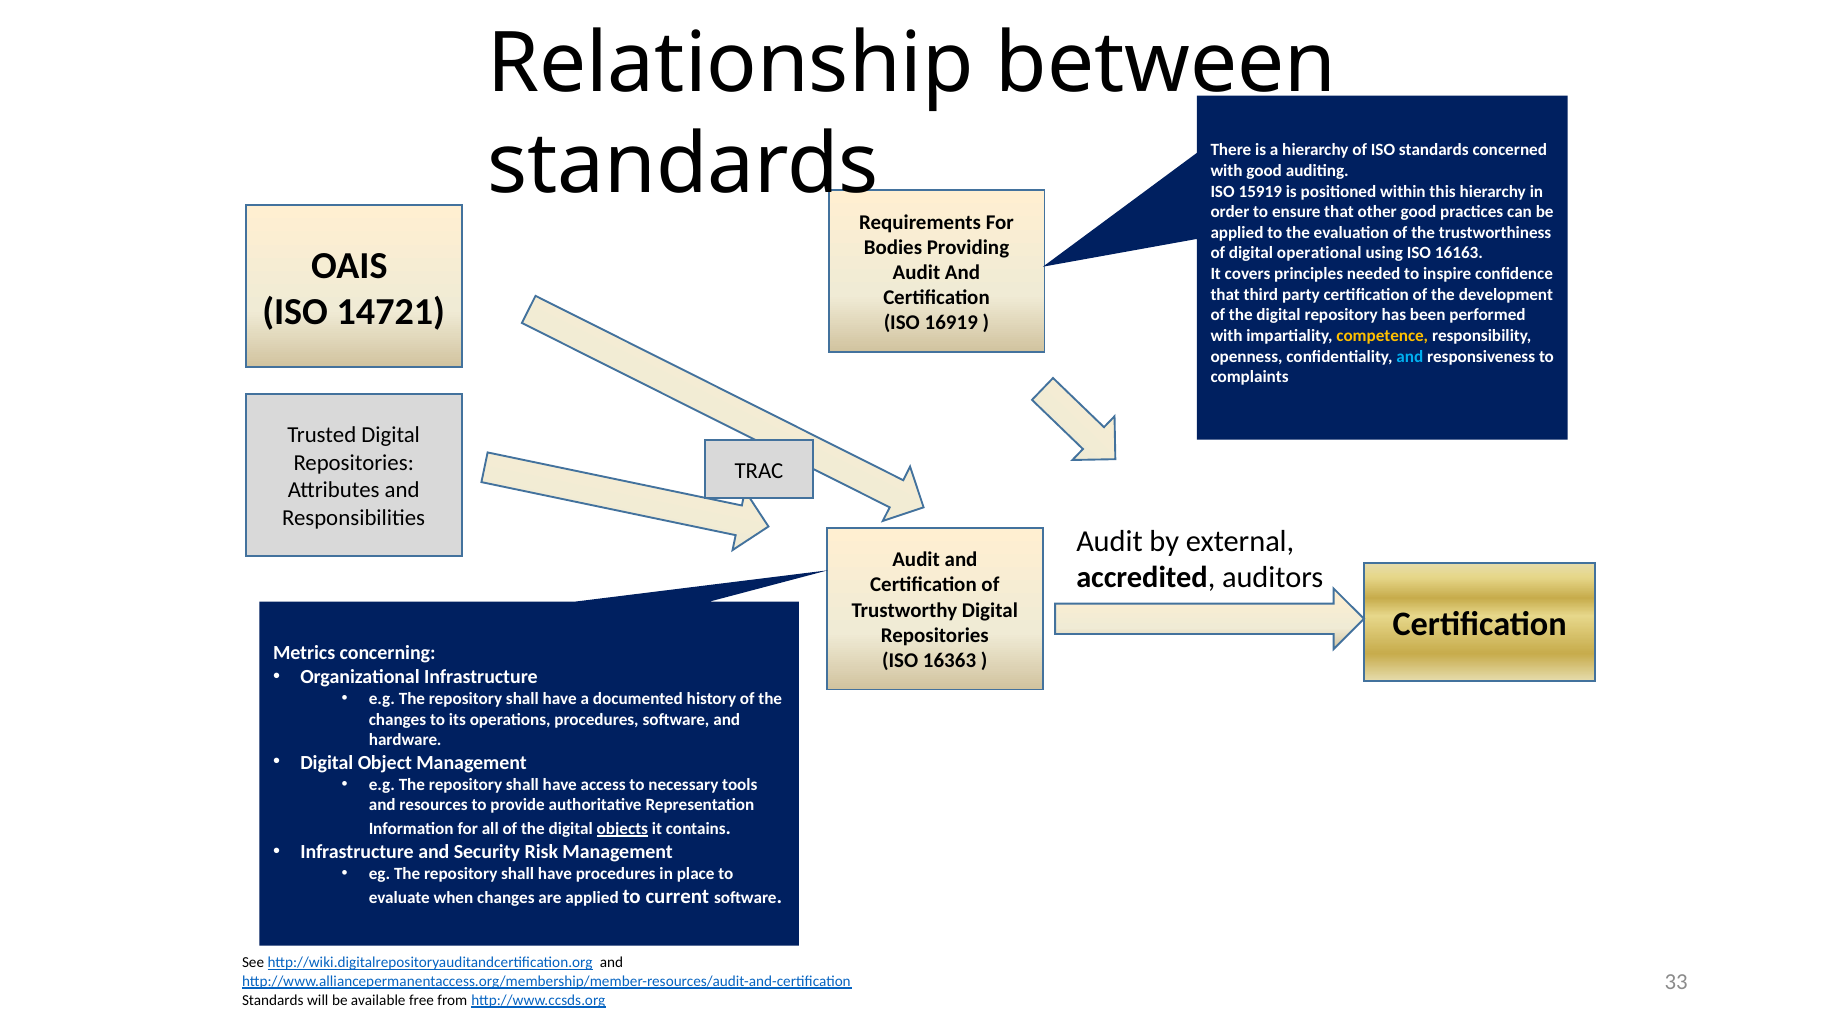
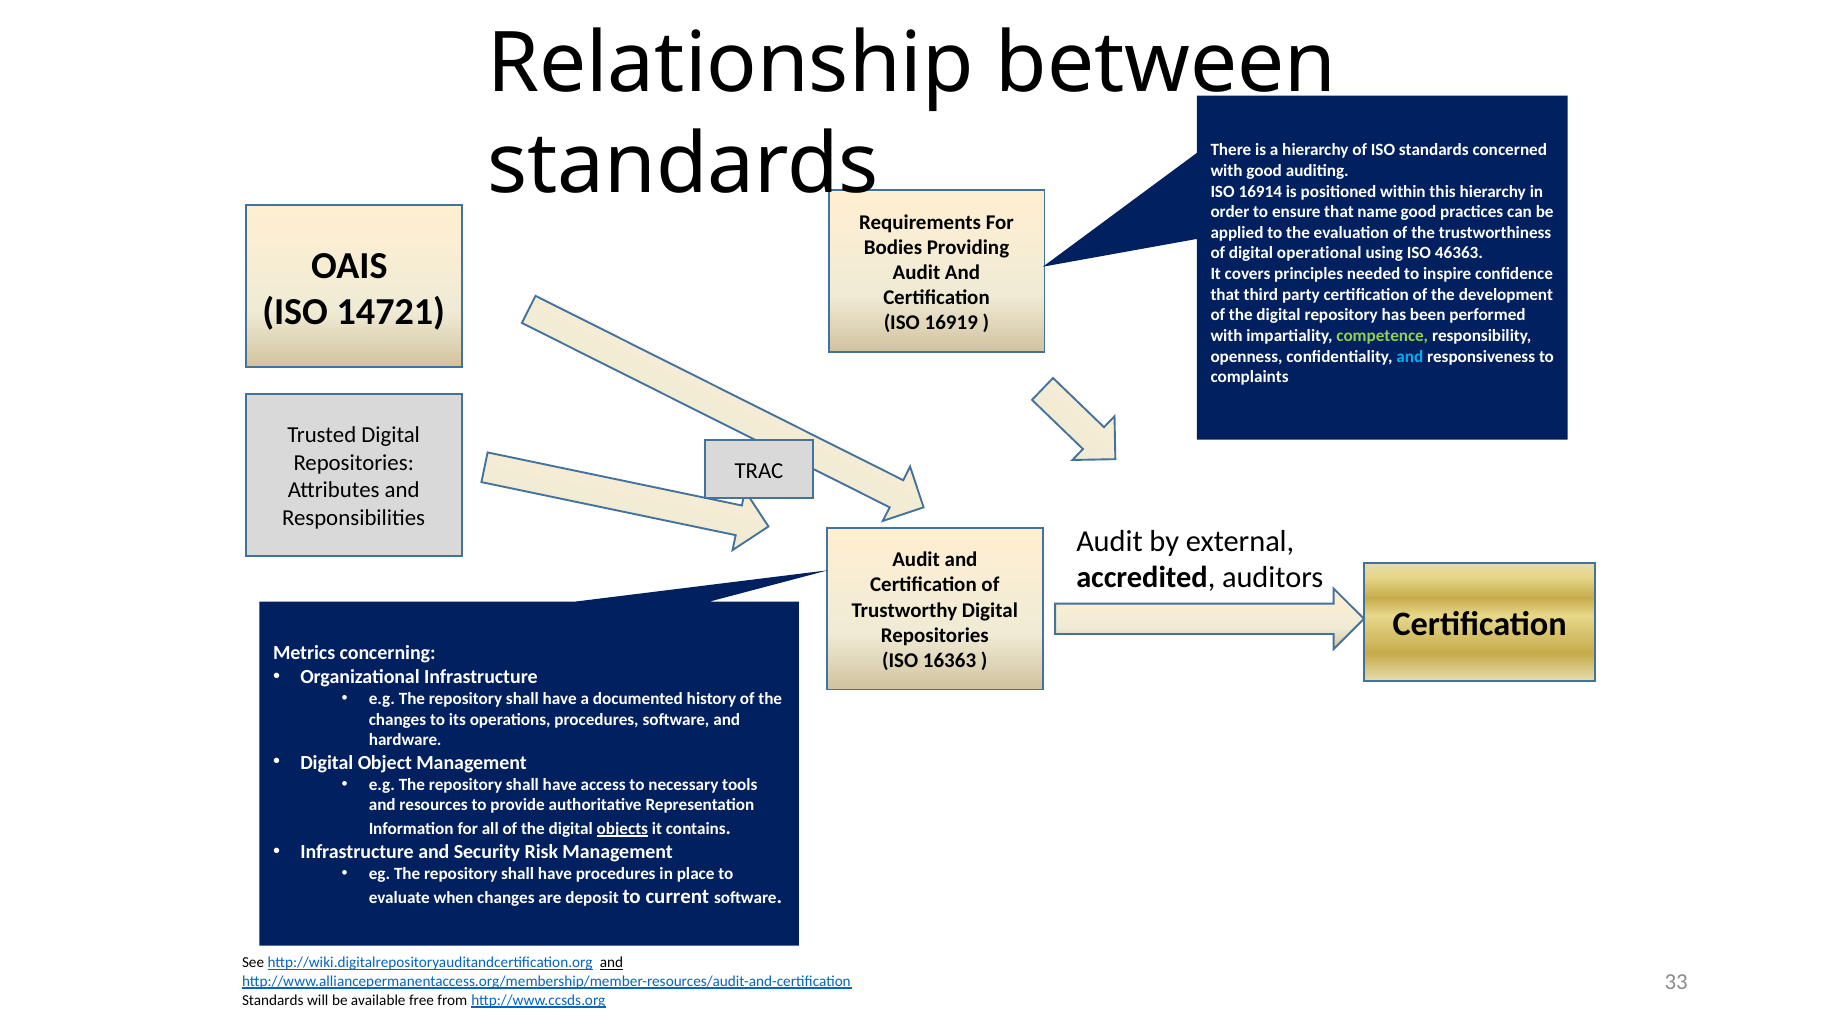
15919: 15919 -> 16914
other: other -> name
16163: 16163 -> 46363
competence colour: yellow -> light green
are applied: applied -> deposit
and at (611, 962) underline: none -> present
